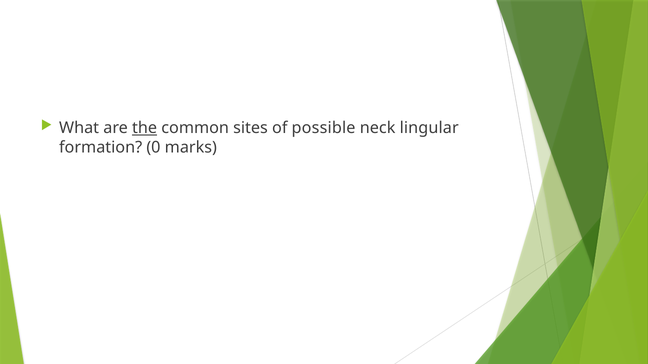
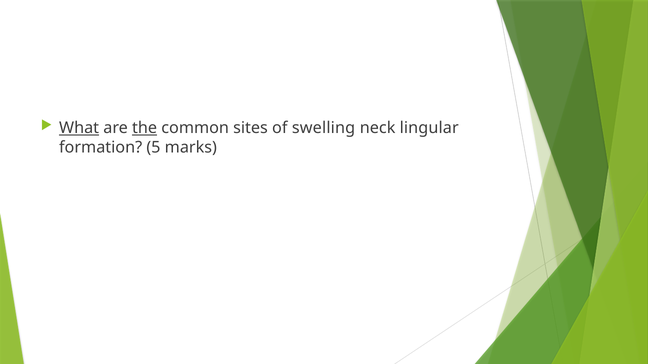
What underline: none -> present
possible: possible -> swelling
0: 0 -> 5
